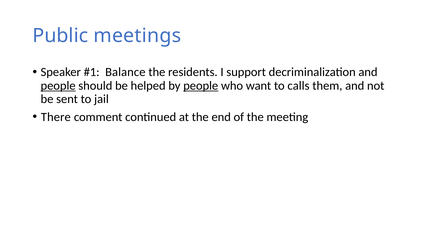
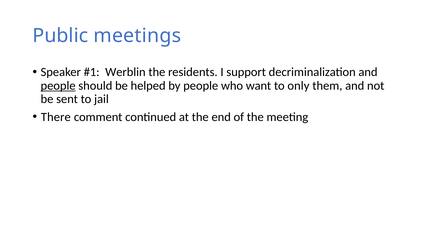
Balance: Balance -> Werblin
people at (201, 86) underline: present -> none
calls: calls -> only
